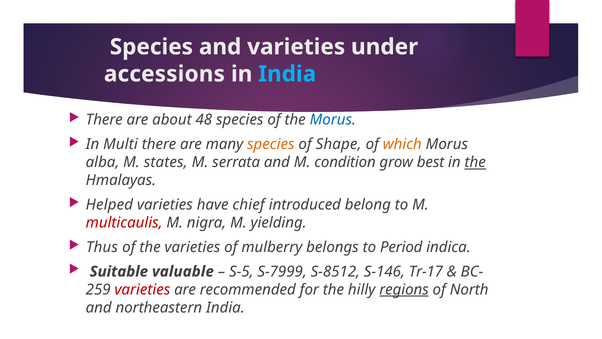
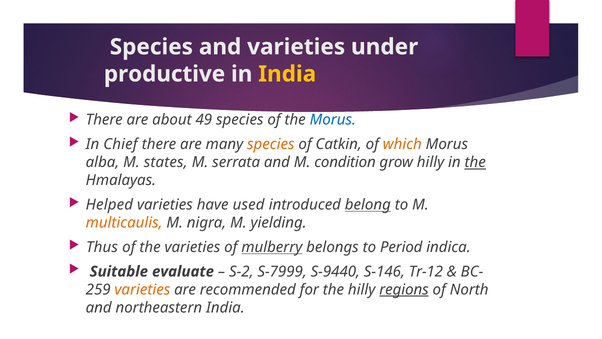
accessions: accessions -> productive
India at (287, 74) colour: light blue -> yellow
48: 48 -> 49
Multi: Multi -> Chief
Shape: Shape -> Catkin
grow best: best -> hilly
chief: chief -> used
belong underline: none -> present
multicaulis colour: red -> orange
mulberry underline: none -> present
valuable: valuable -> evaluate
S-5: S-5 -> S-2
S-8512: S-8512 -> S-9440
Tr-17: Tr-17 -> Tr-12
varieties at (142, 289) colour: red -> orange
